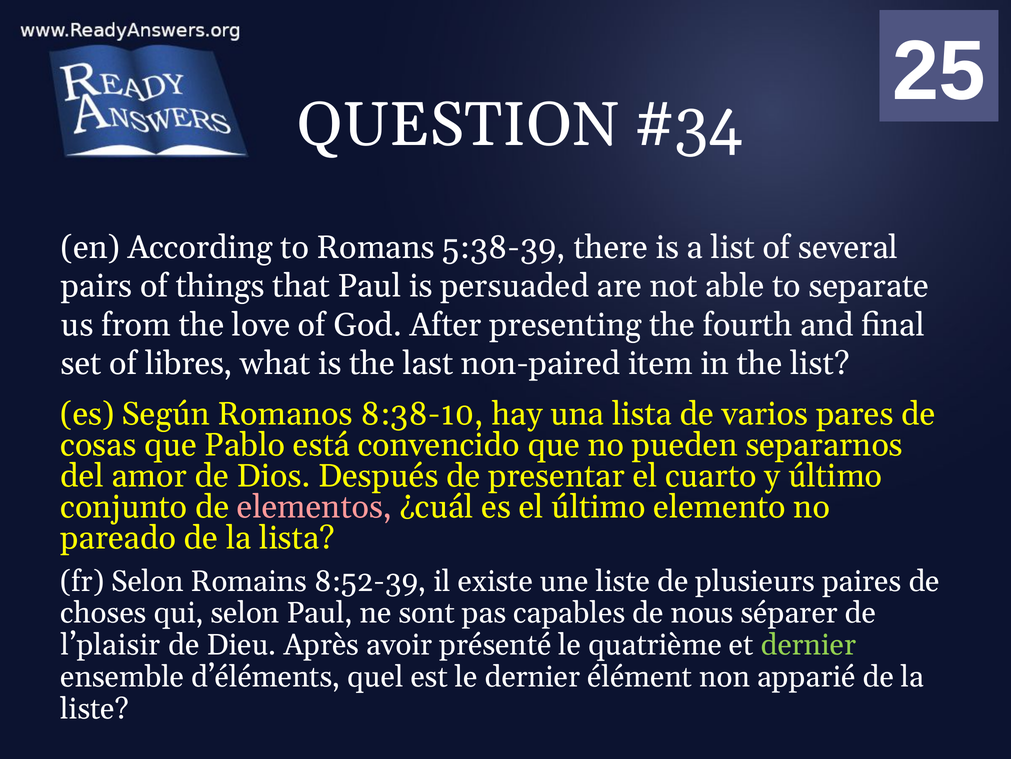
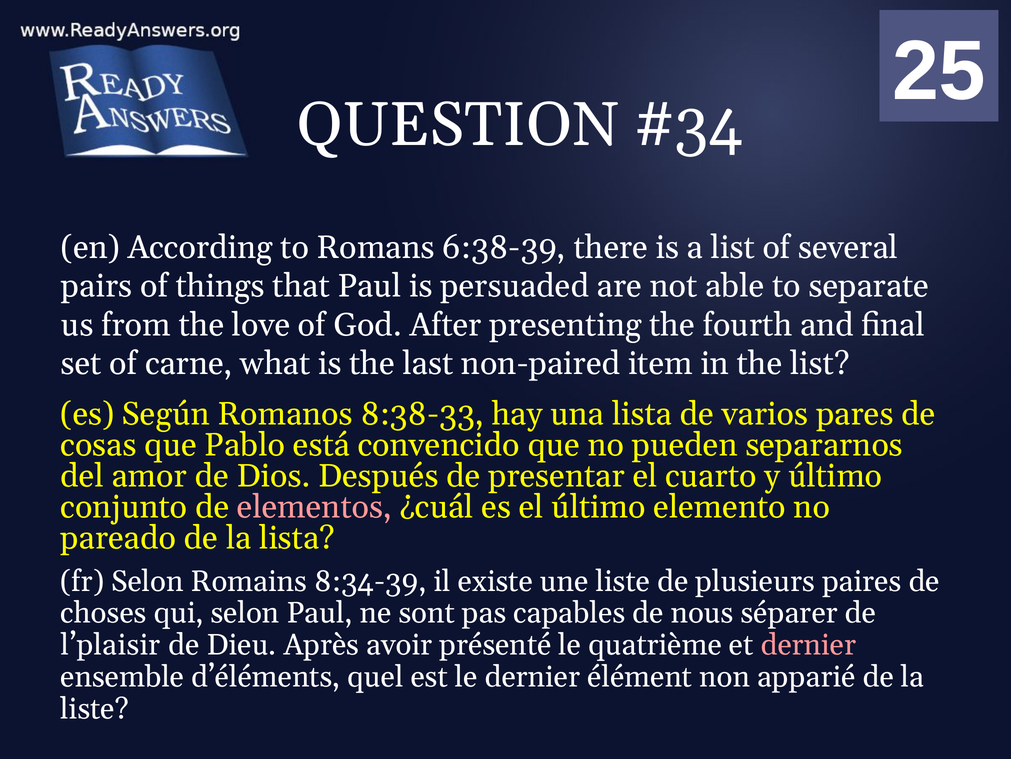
5:38-39: 5:38-39 -> 6:38-39
libres: libres -> carne
8:38-10: 8:38-10 -> 8:38-33
8:52-39: 8:52-39 -> 8:34-39
dernier at (808, 644) colour: light green -> pink
